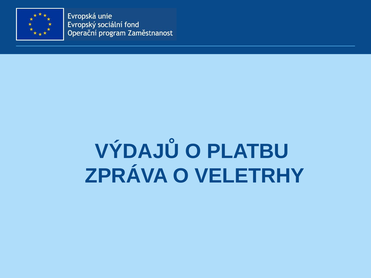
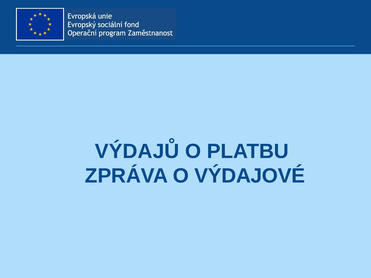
VELETRHY: VELETRHY -> VÝDAJOVÉ
